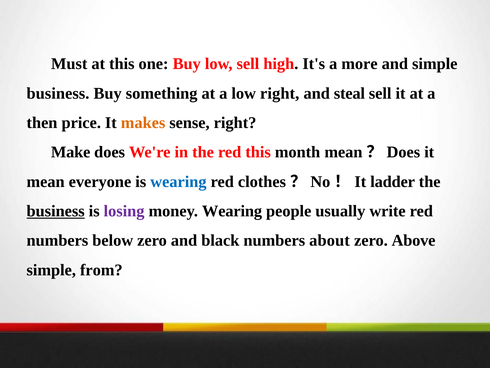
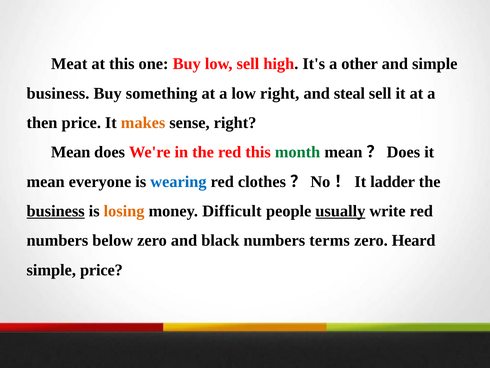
Must: Must -> Meat
more: more -> other
Make at (71, 152): Make -> Mean
month colour: black -> green
losing colour: purple -> orange
money Wearing: Wearing -> Difficult
usually underline: none -> present
about: about -> terms
Above: Above -> Heard
simple from: from -> price
